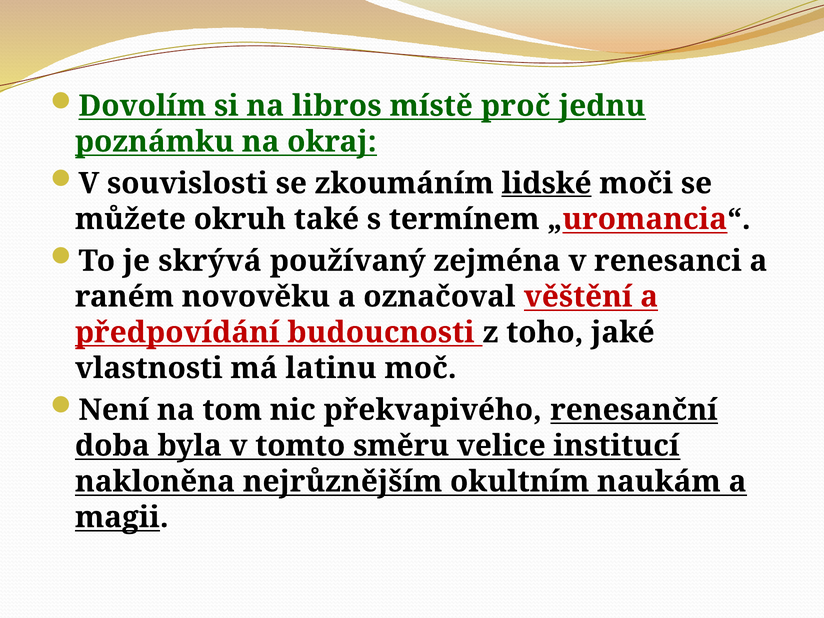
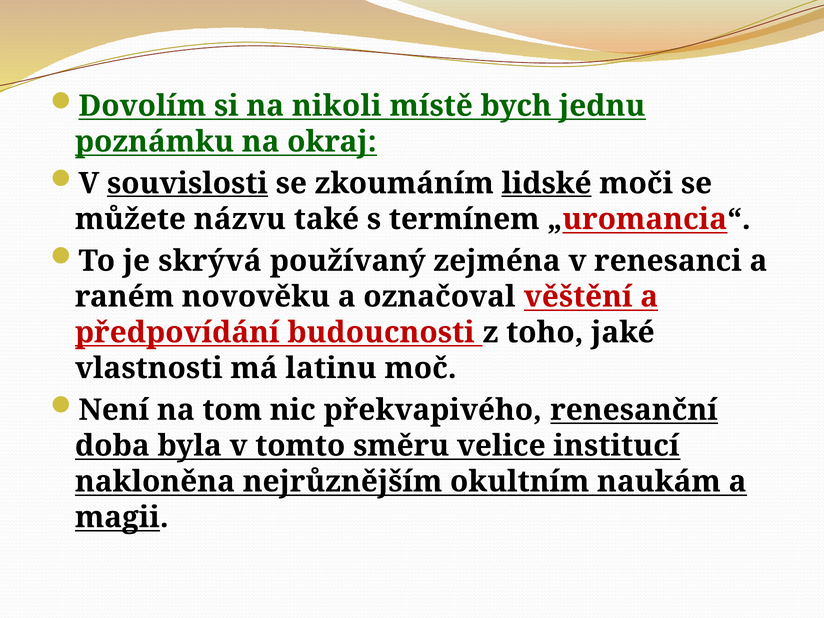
libros: libros -> nikoli
proč: proč -> bych
souvislosti underline: none -> present
okruh: okruh -> názvu
